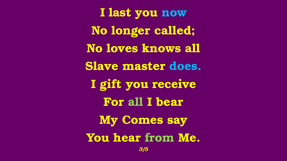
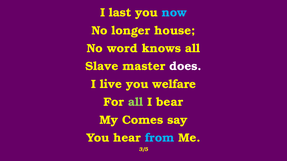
called: called -> house
loves: loves -> word
does colour: light blue -> white
gift: gift -> live
receive: receive -> welfare
from colour: light green -> light blue
